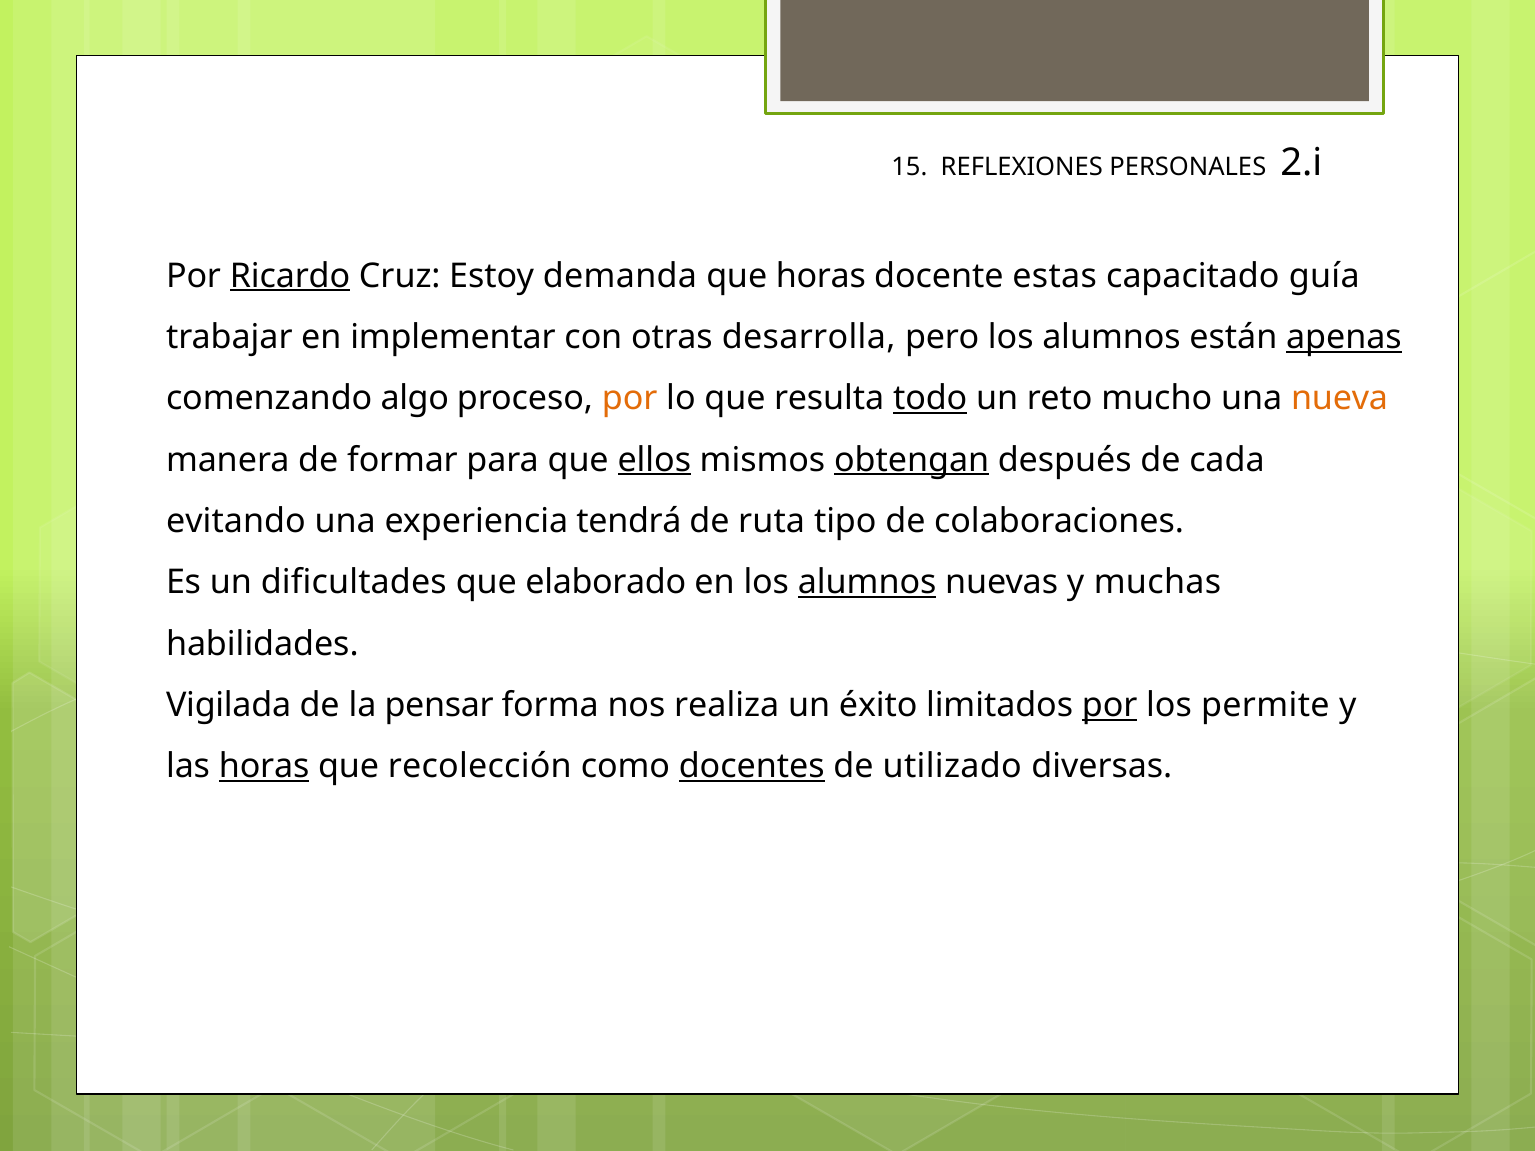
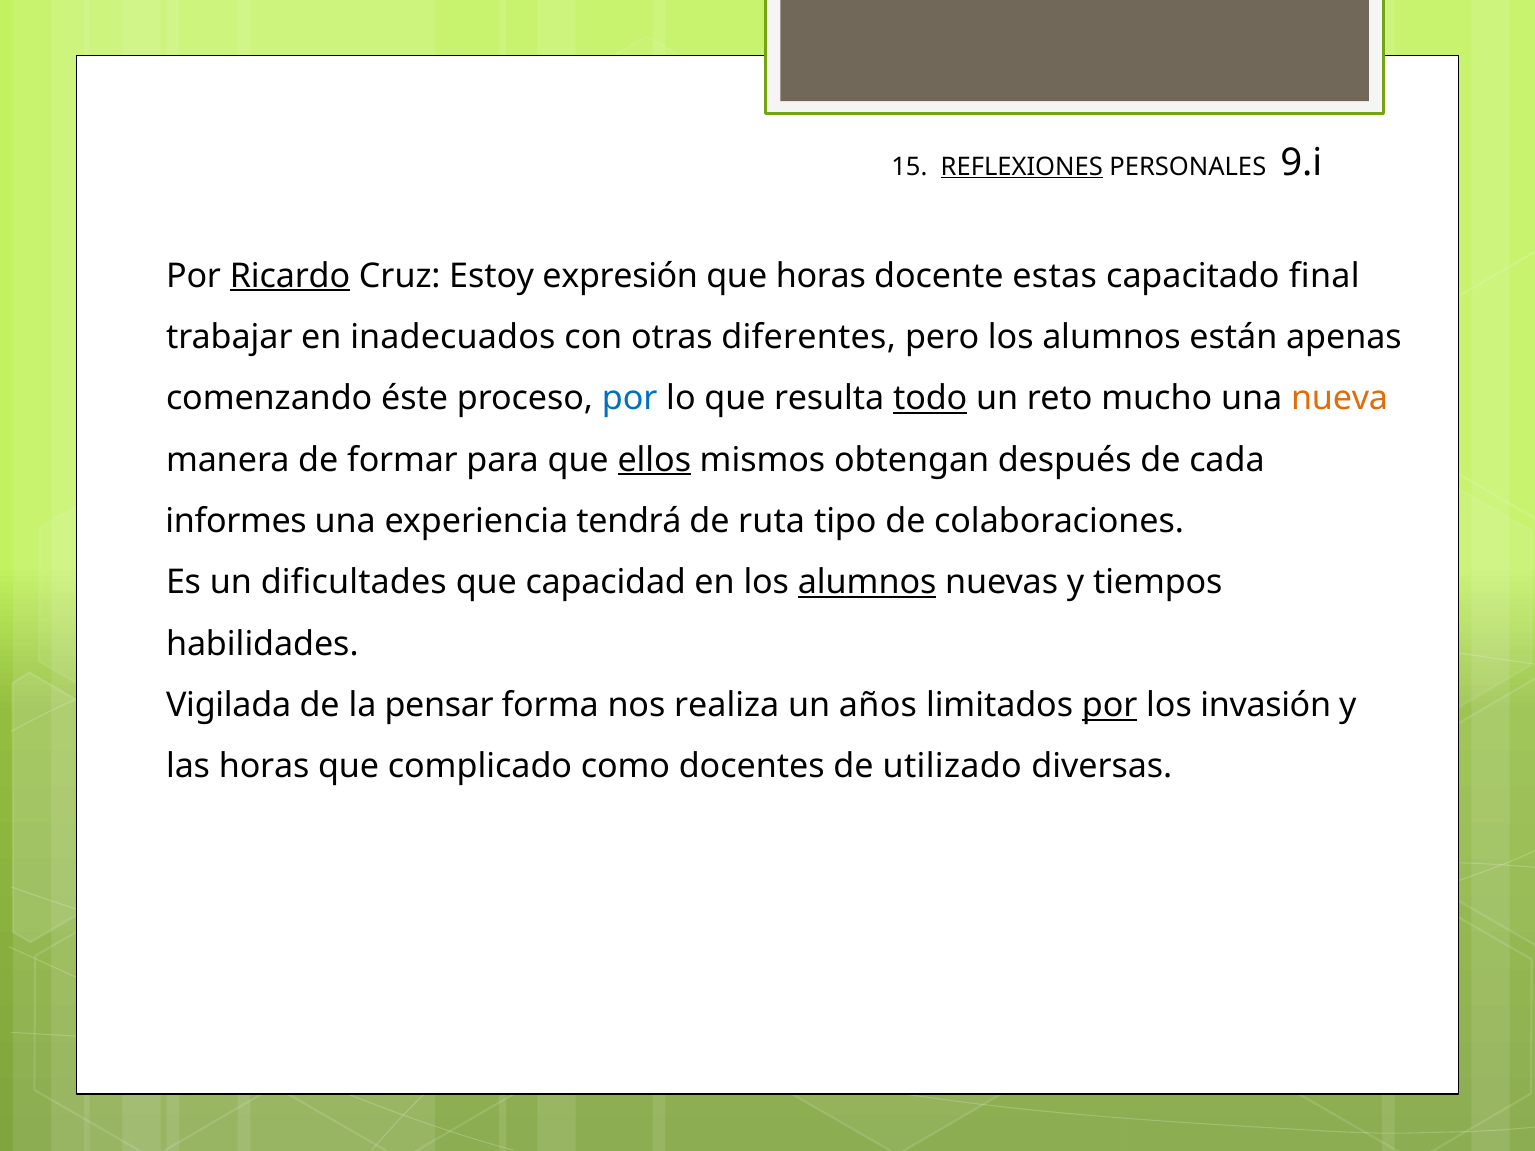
REFLEXIONES underline: none -> present
2.i: 2.i -> 9.i
demanda: demanda -> expresión
guía: guía -> final
implementar: implementar -> inadecuados
desarrolla: desarrolla -> diferentes
apenas underline: present -> none
algo: algo -> éste
por at (630, 399) colour: orange -> blue
obtengan underline: present -> none
evitando: evitando -> informes
elaborado: elaborado -> capacidad
muchas: muchas -> tiempos
éxito: éxito -> años
permite: permite -> invasión
horas at (264, 767) underline: present -> none
recolección: recolección -> complicado
docentes underline: present -> none
